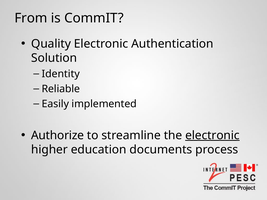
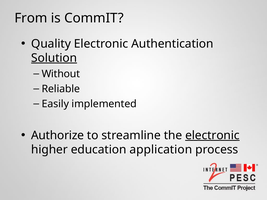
Solution underline: none -> present
Identity: Identity -> Without
documents: documents -> application
